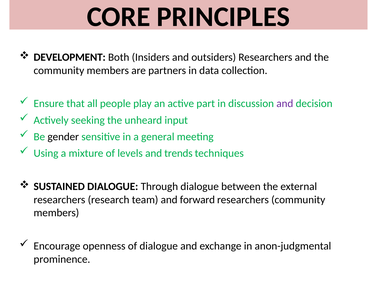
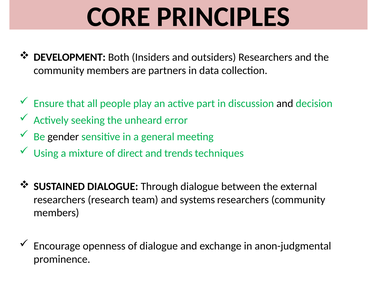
and at (285, 104) colour: purple -> black
input: input -> error
levels: levels -> direct
forward: forward -> systems
